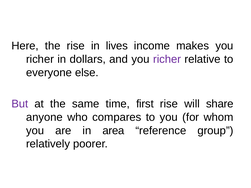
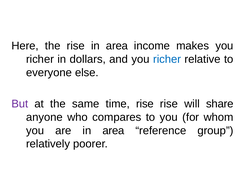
rise in lives: lives -> area
richer at (167, 59) colour: purple -> blue
time first: first -> rise
